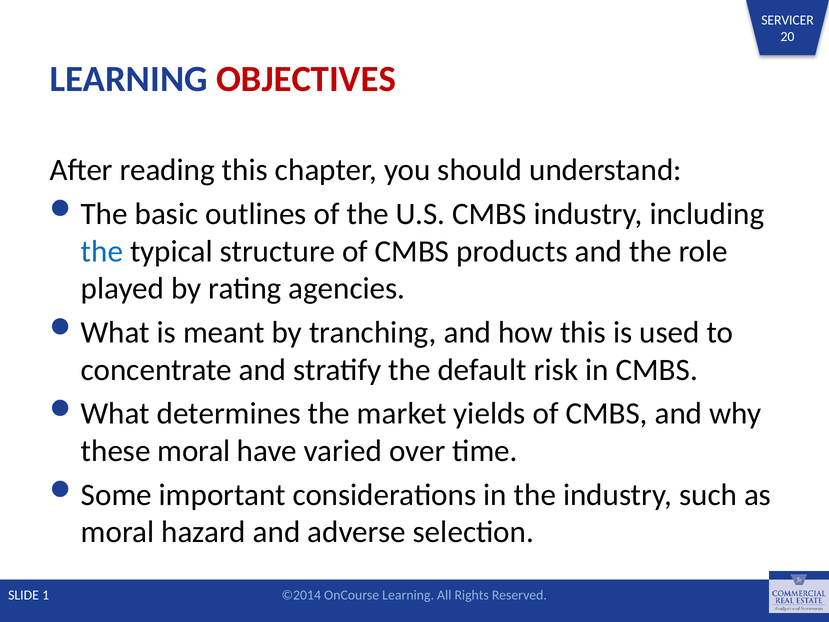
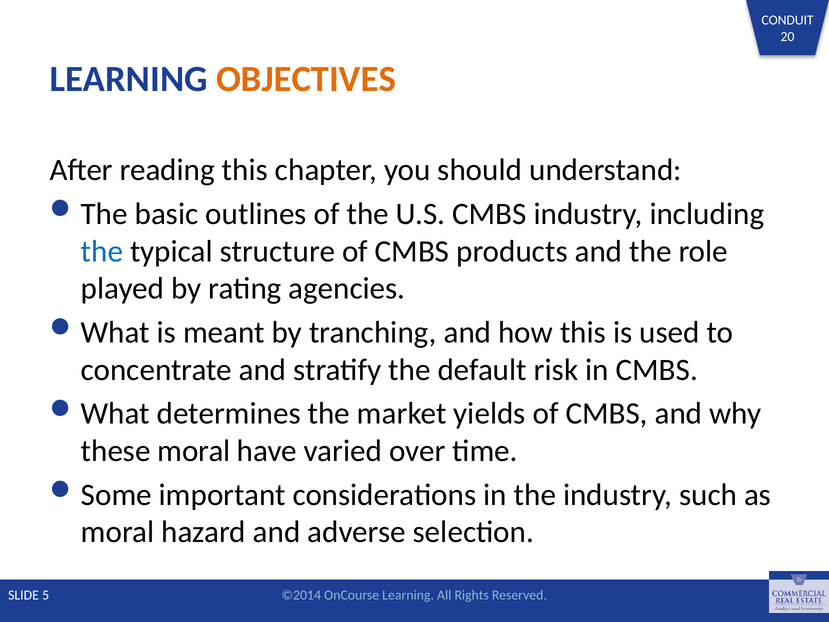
SERVICER: SERVICER -> CONDUIT
OBJECTIVES colour: red -> orange
1: 1 -> 5
